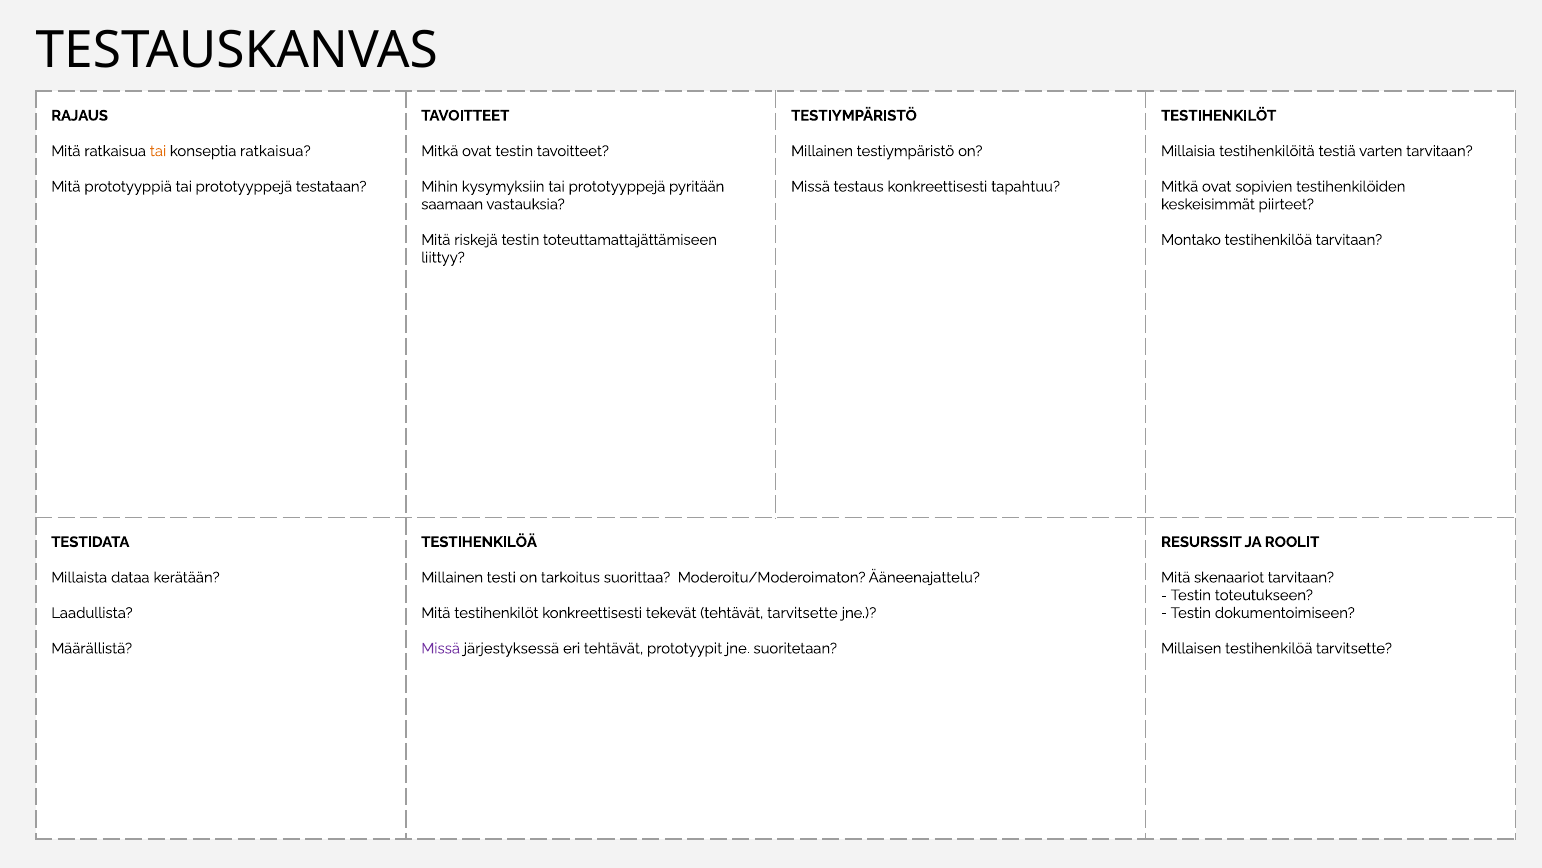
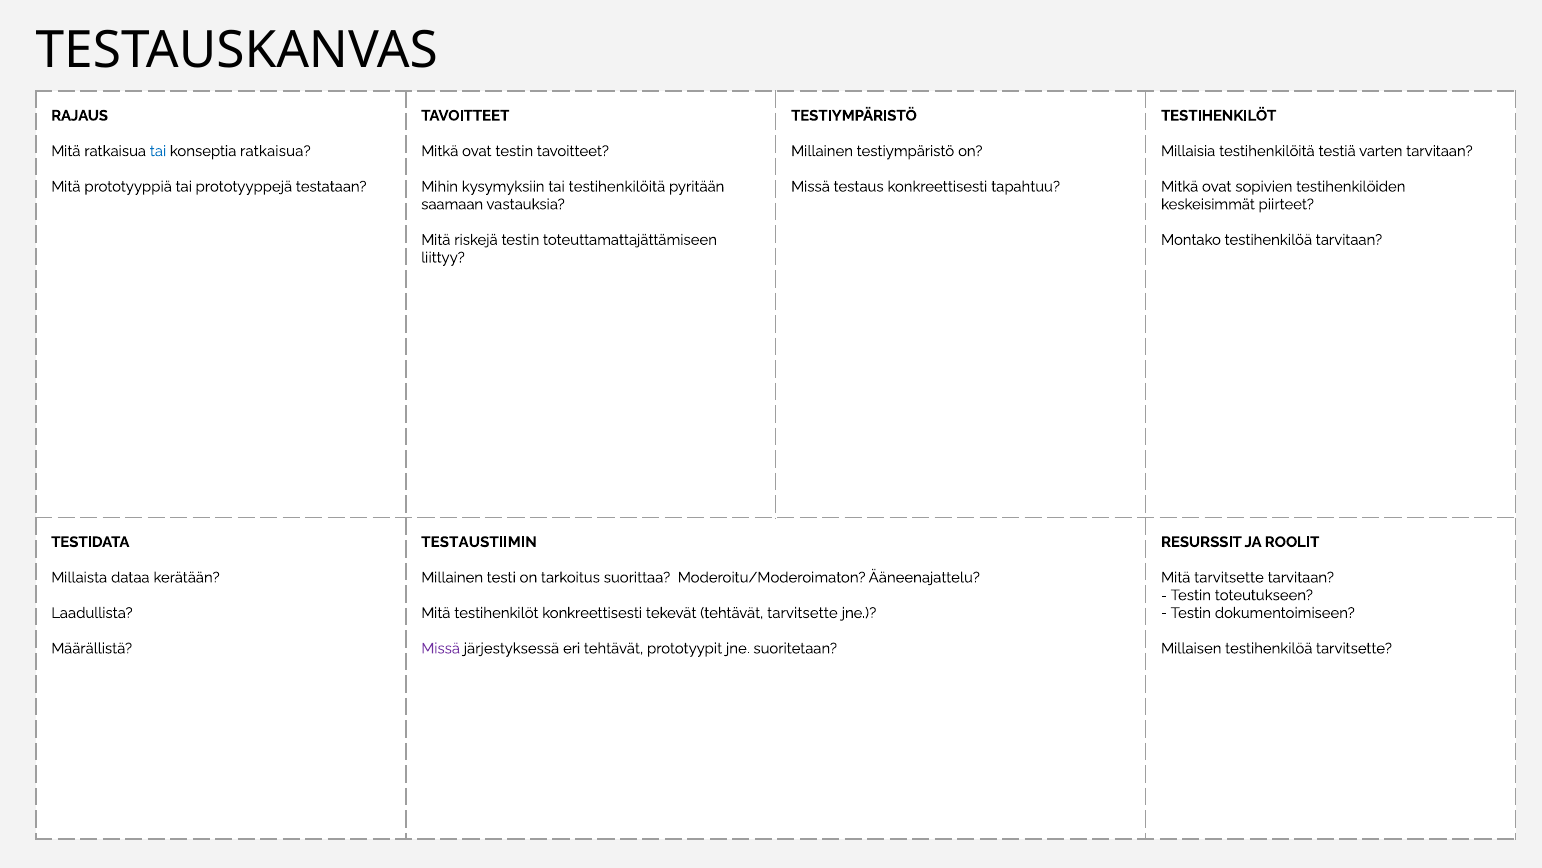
tai at (158, 151) colour: orange -> blue
kysymyksiin tai prototyyppejä: prototyyppejä -> testihenkilöitä
TESTIHENKILÖÄ at (479, 542): TESTIHENKILÖÄ -> TESTAUSTIIMIN
Mitä skenaariot: skenaariot -> tarvitsette
